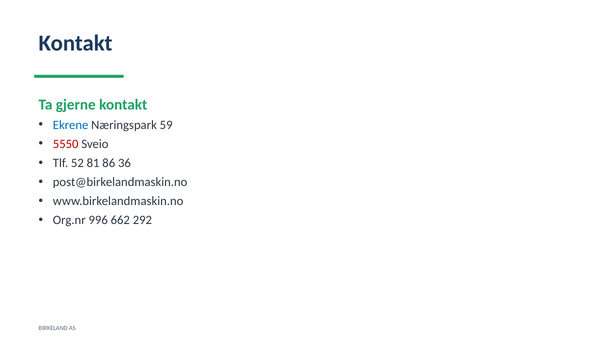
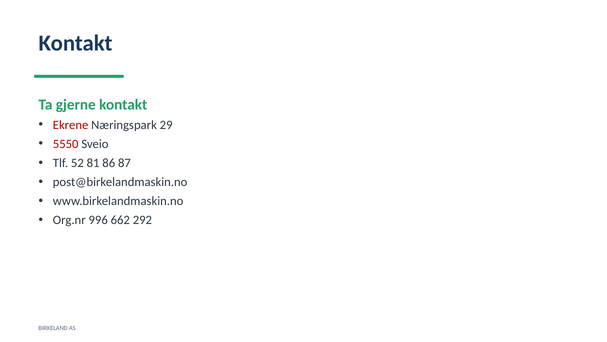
Ekrene colour: blue -> red
59: 59 -> 29
36: 36 -> 87
